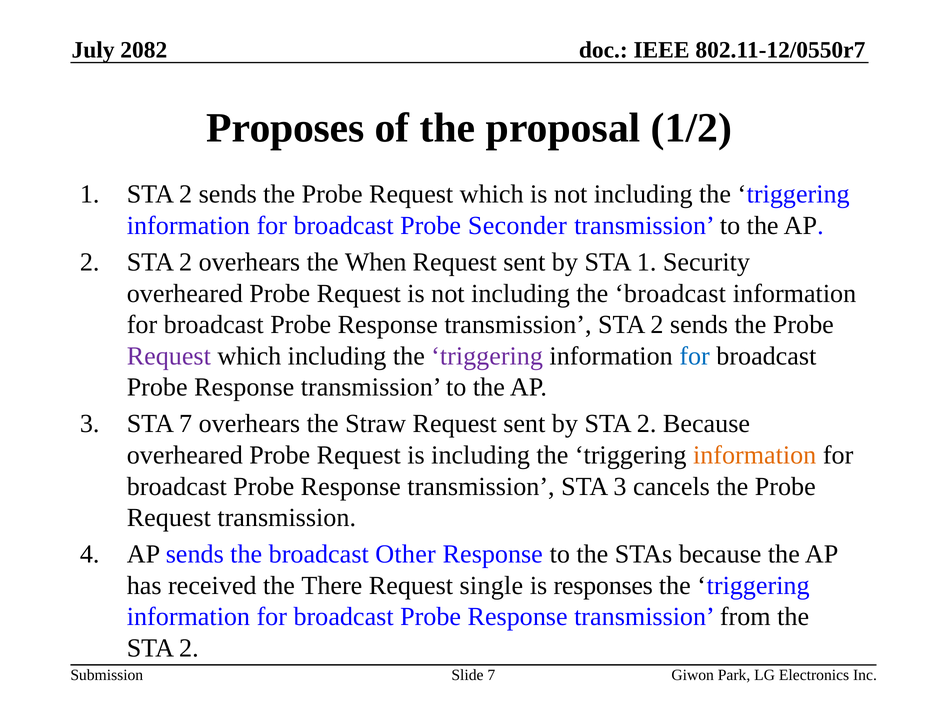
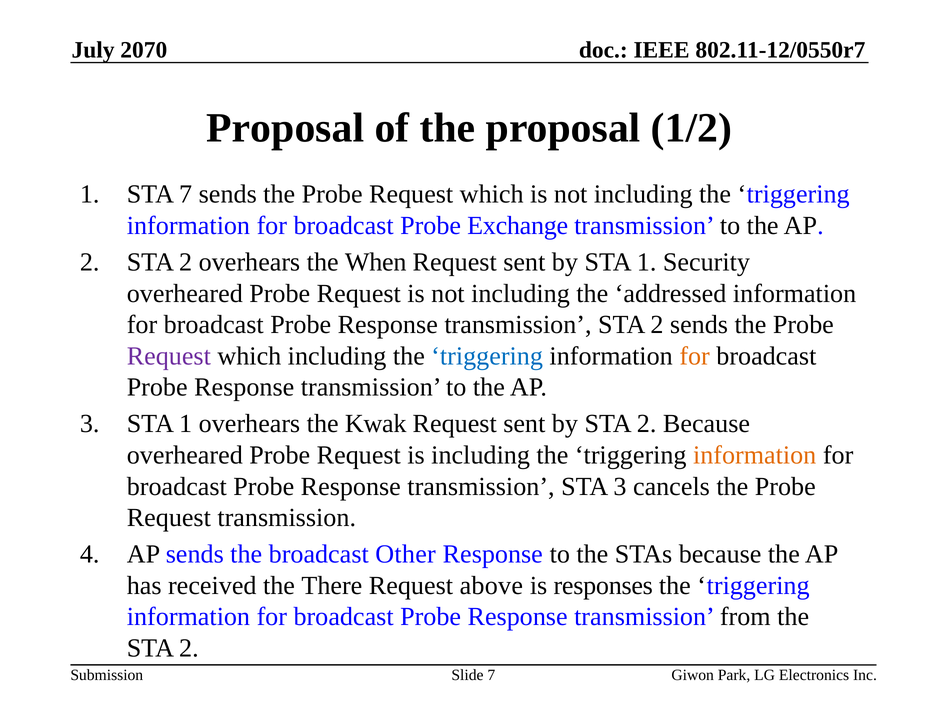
2082: 2082 -> 2070
Proposes at (285, 128): Proposes -> Proposal
1 STA 2: 2 -> 7
Seconder: Seconder -> Exchange
including the broadcast: broadcast -> addressed
triggering at (487, 356) colour: purple -> blue
for at (695, 356) colour: blue -> orange
3 STA 7: 7 -> 1
Straw: Straw -> Kwak
single: single -> above
